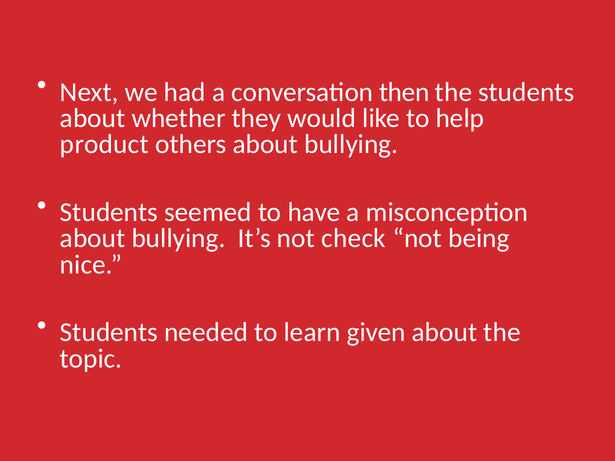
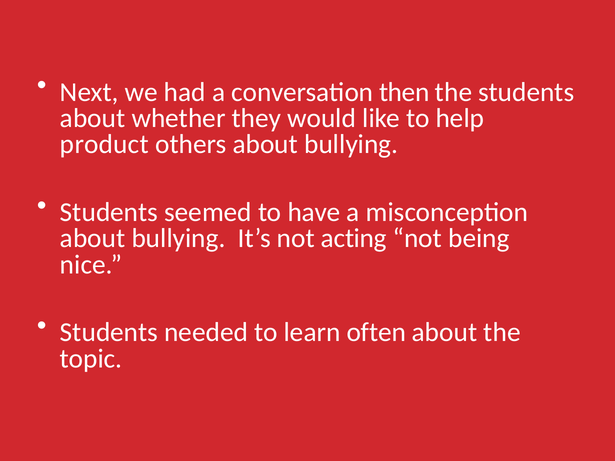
check: check -> acting
given: given -> often
